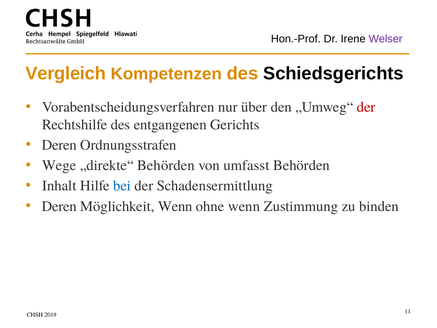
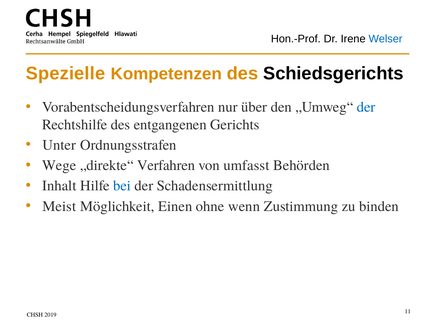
Welser colour: purple -> blue
Vergleich: Vergleich -> Spezielle
der at (366, 107) colour: red -> blue
Deren at (59, 145): Deren -> Unter
„direkte“ Behörden: Behörden -> Verfahren
Deren at (59, 206): Deren -> Meist
Möglichkeit Wenn: Wenn -> Einen
